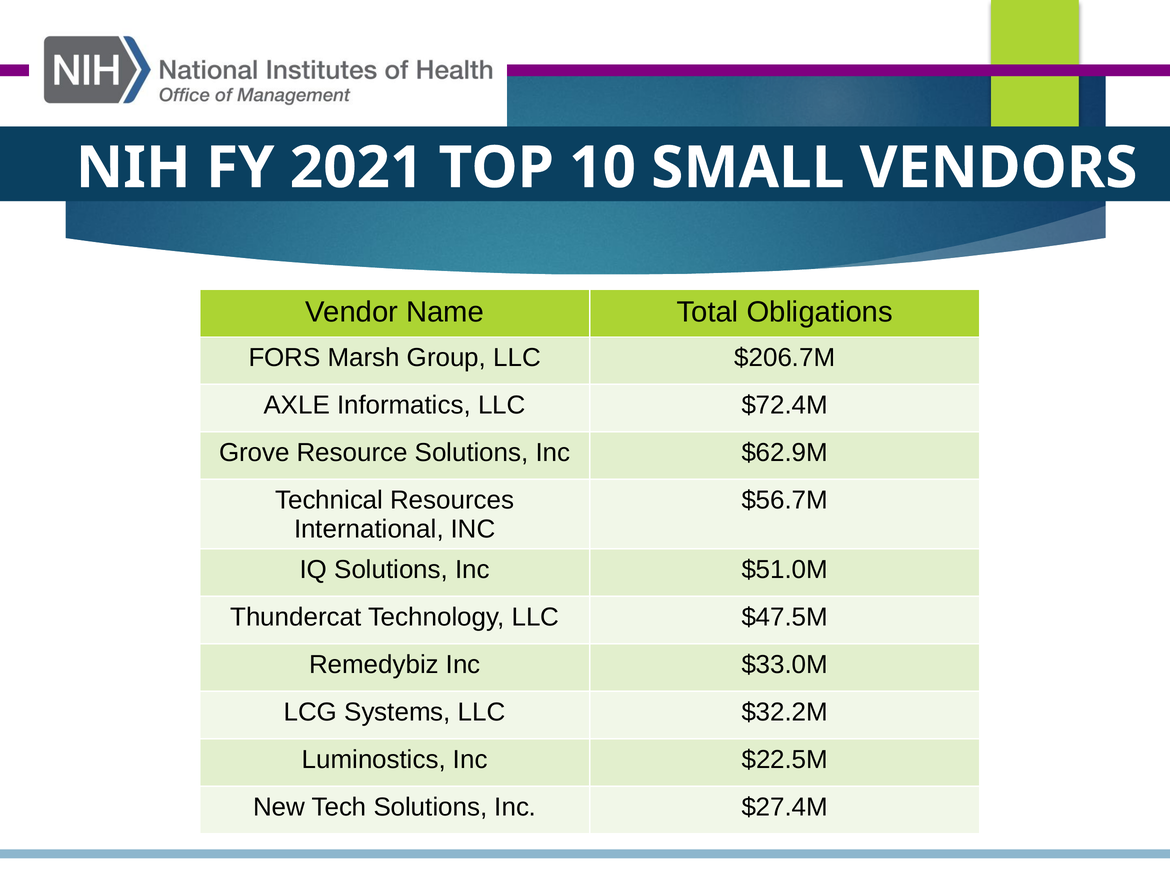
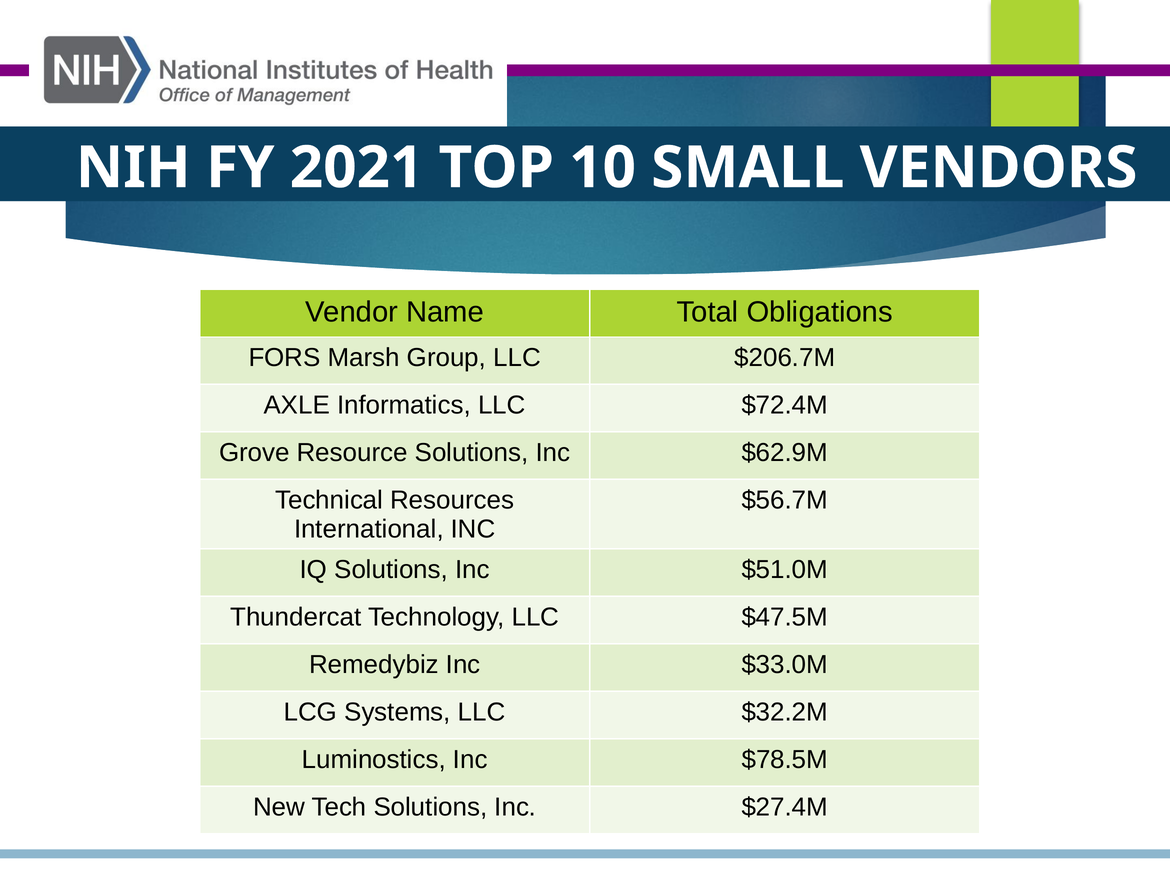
$22.5M: $22.5M -> $78.5M
